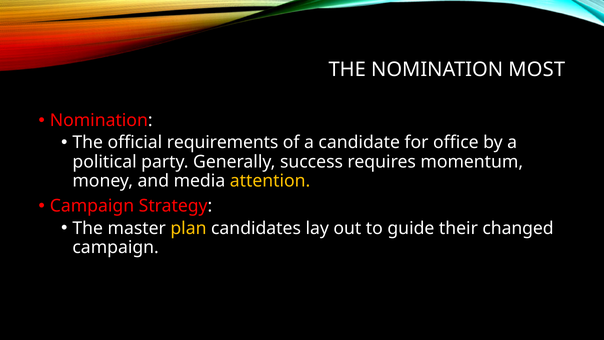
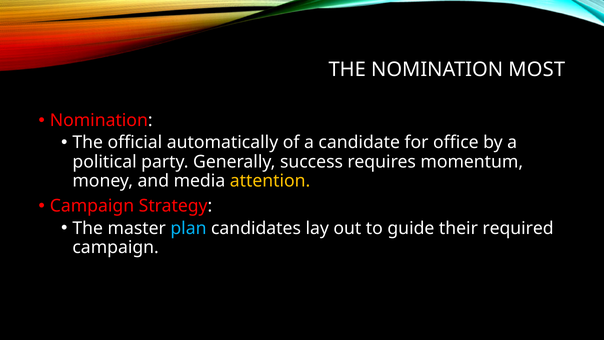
requirements: requirements -> automatically
plan colour: yellow -> light blue
changed: changed -> required
